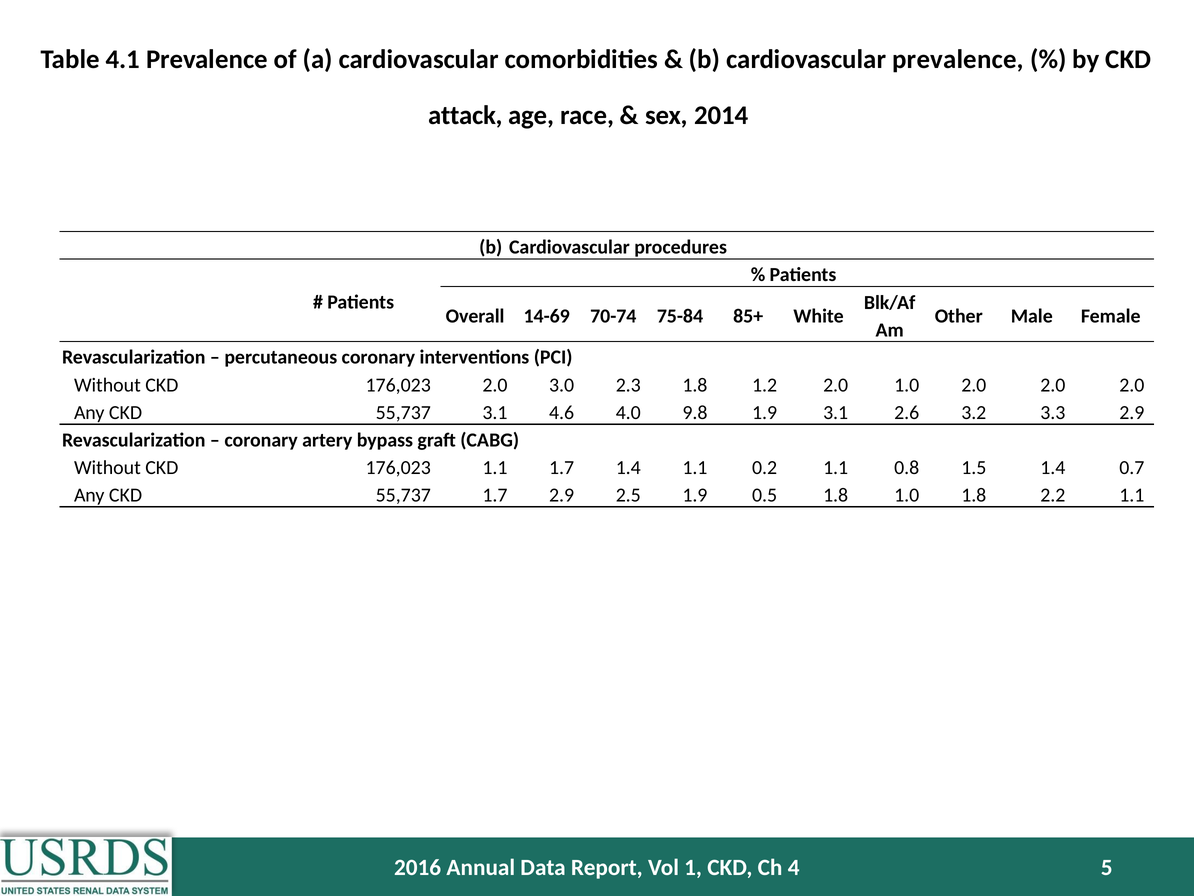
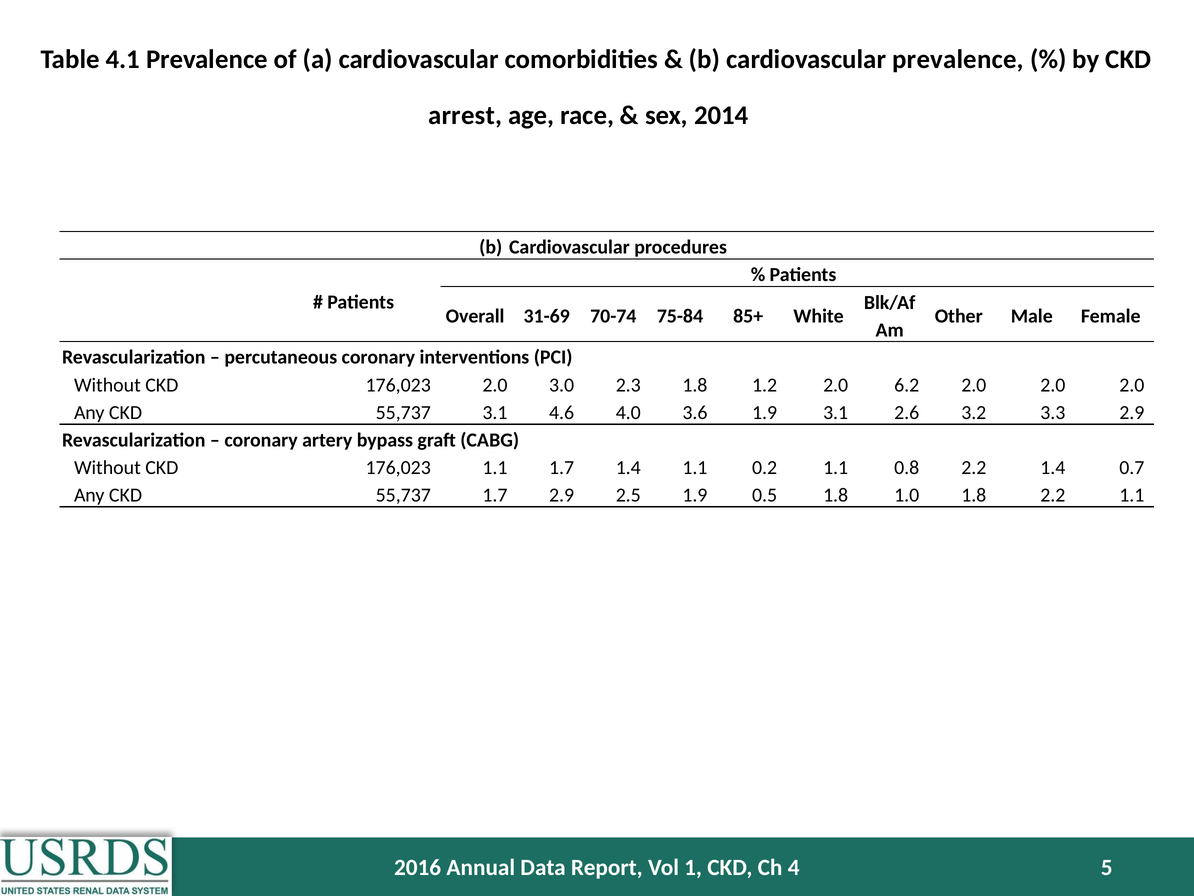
attack: attack -> arrest
14-69: 14-69 -> 31-69
2.0 1.0: 1.0 -> 6.2
9.8: 9.8 -> 3.6
0.8 1.5: 1.5 -> 2.2
